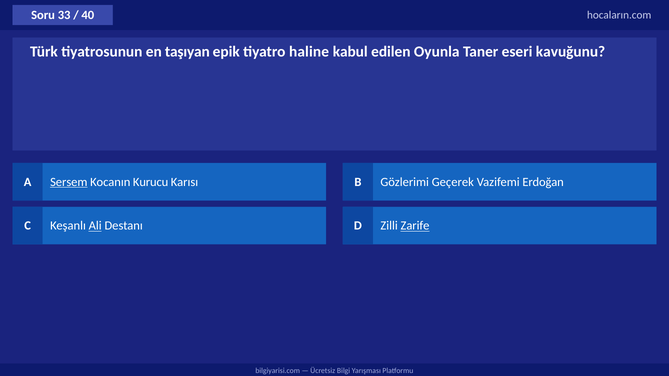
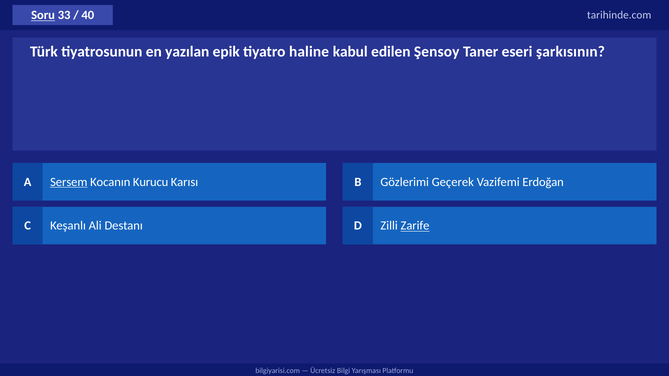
Soru underline: none -> present
hocaların.com: hocaların.com -> tarihinde.com
taşıyan: taşıyan -> yazılan
Oyunla: Oyunla -> Şensoy
kavuğunu: kavuğunu -> şarkısının
Ali underline: present -> none
